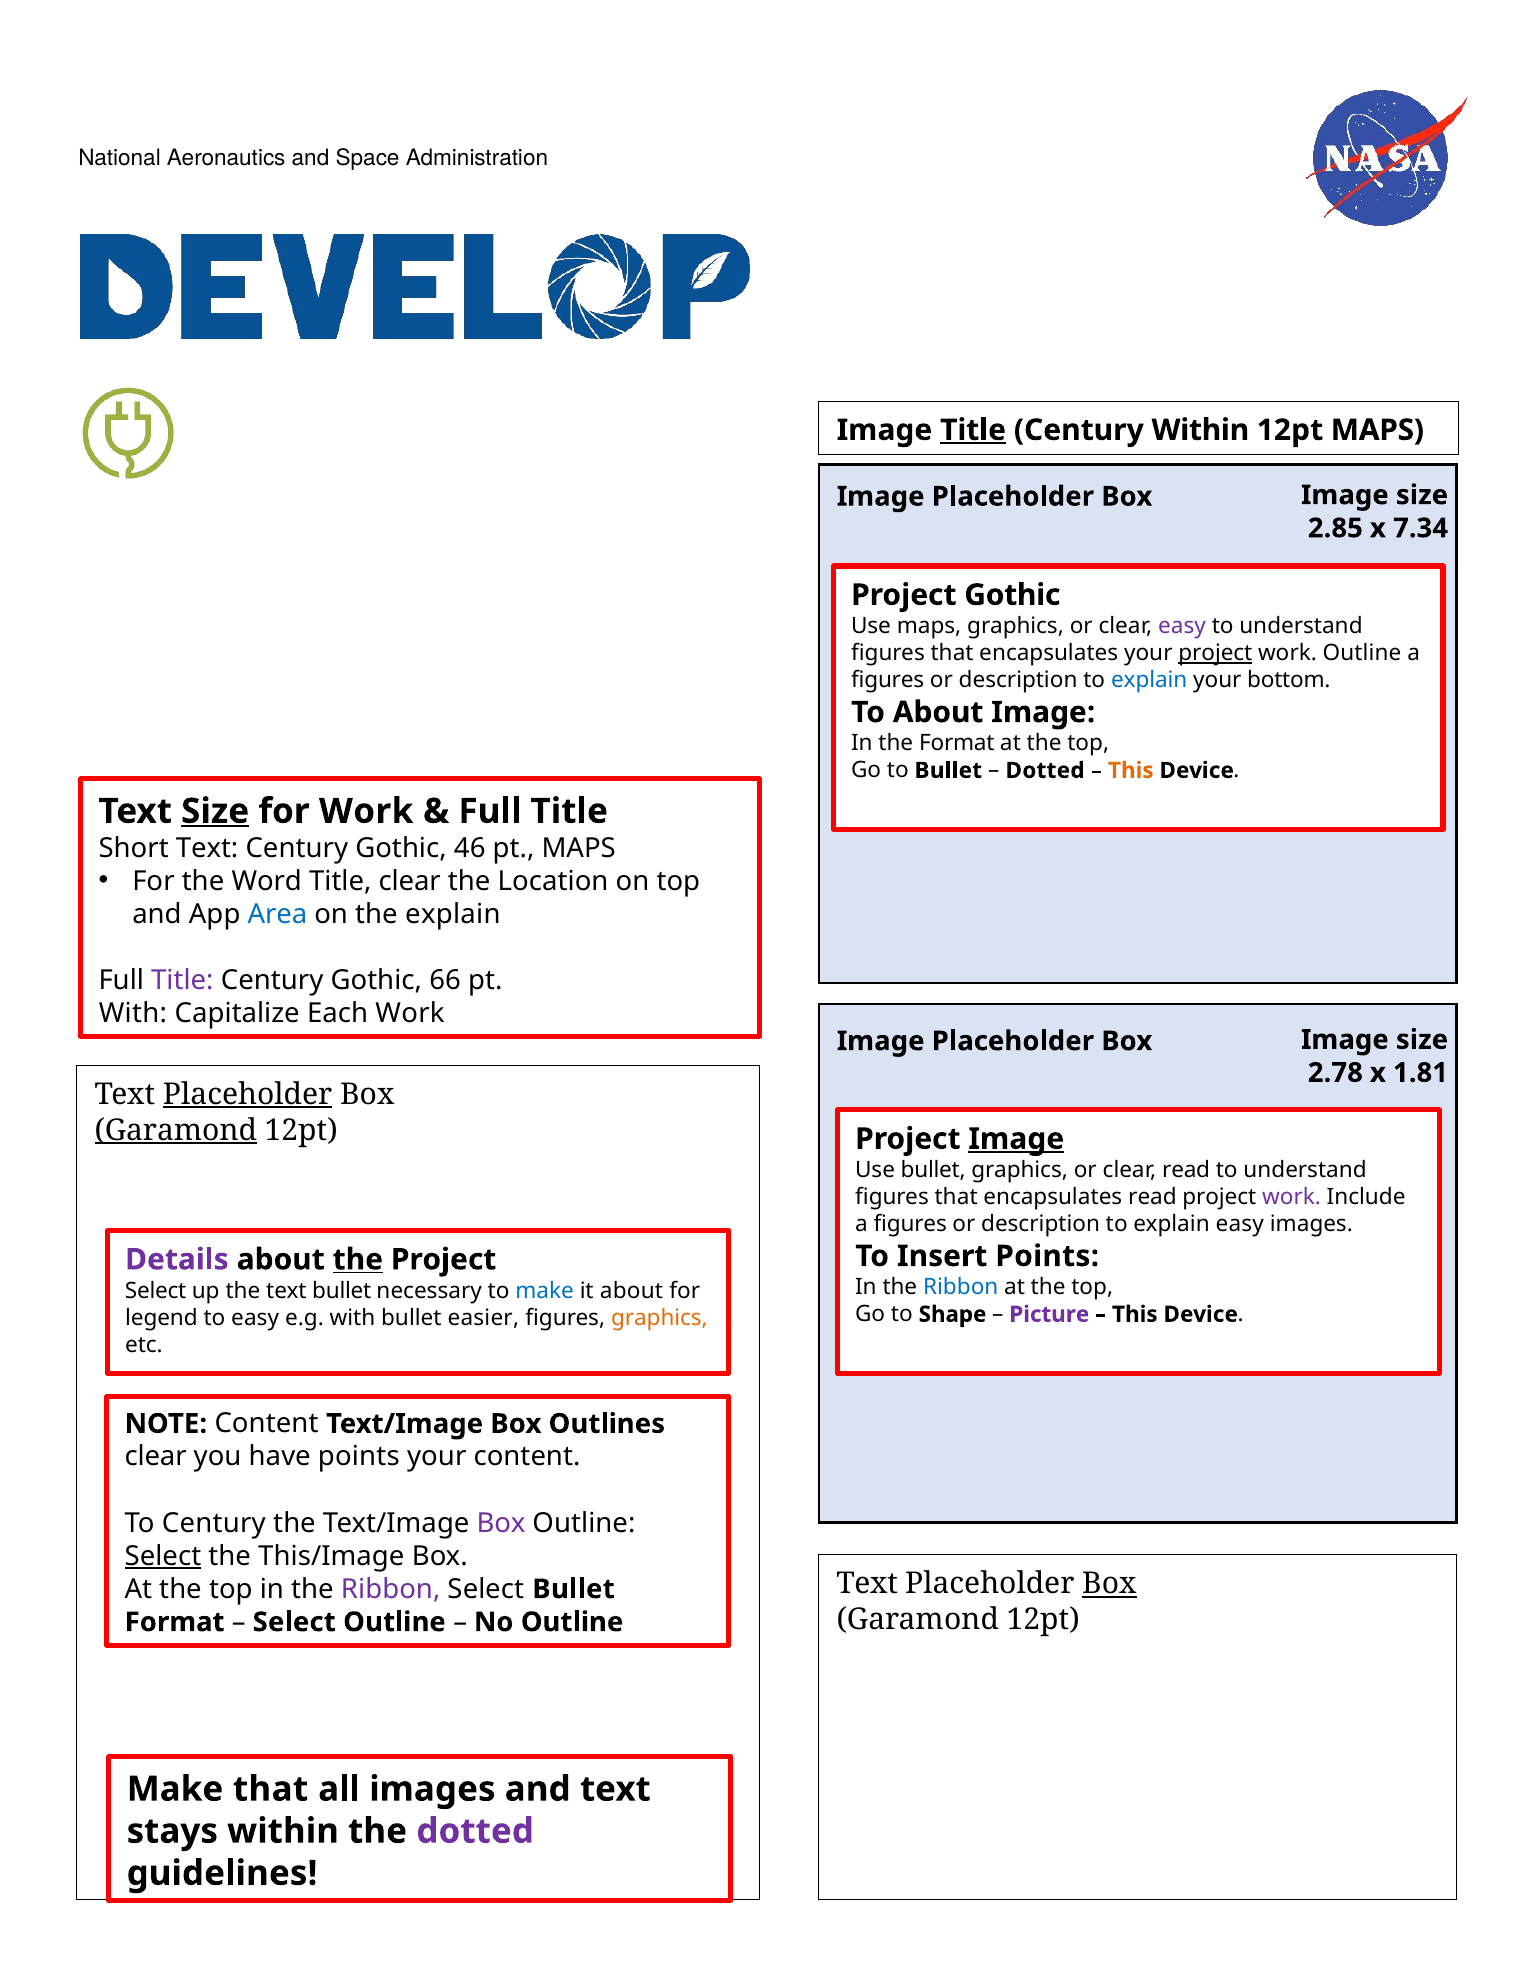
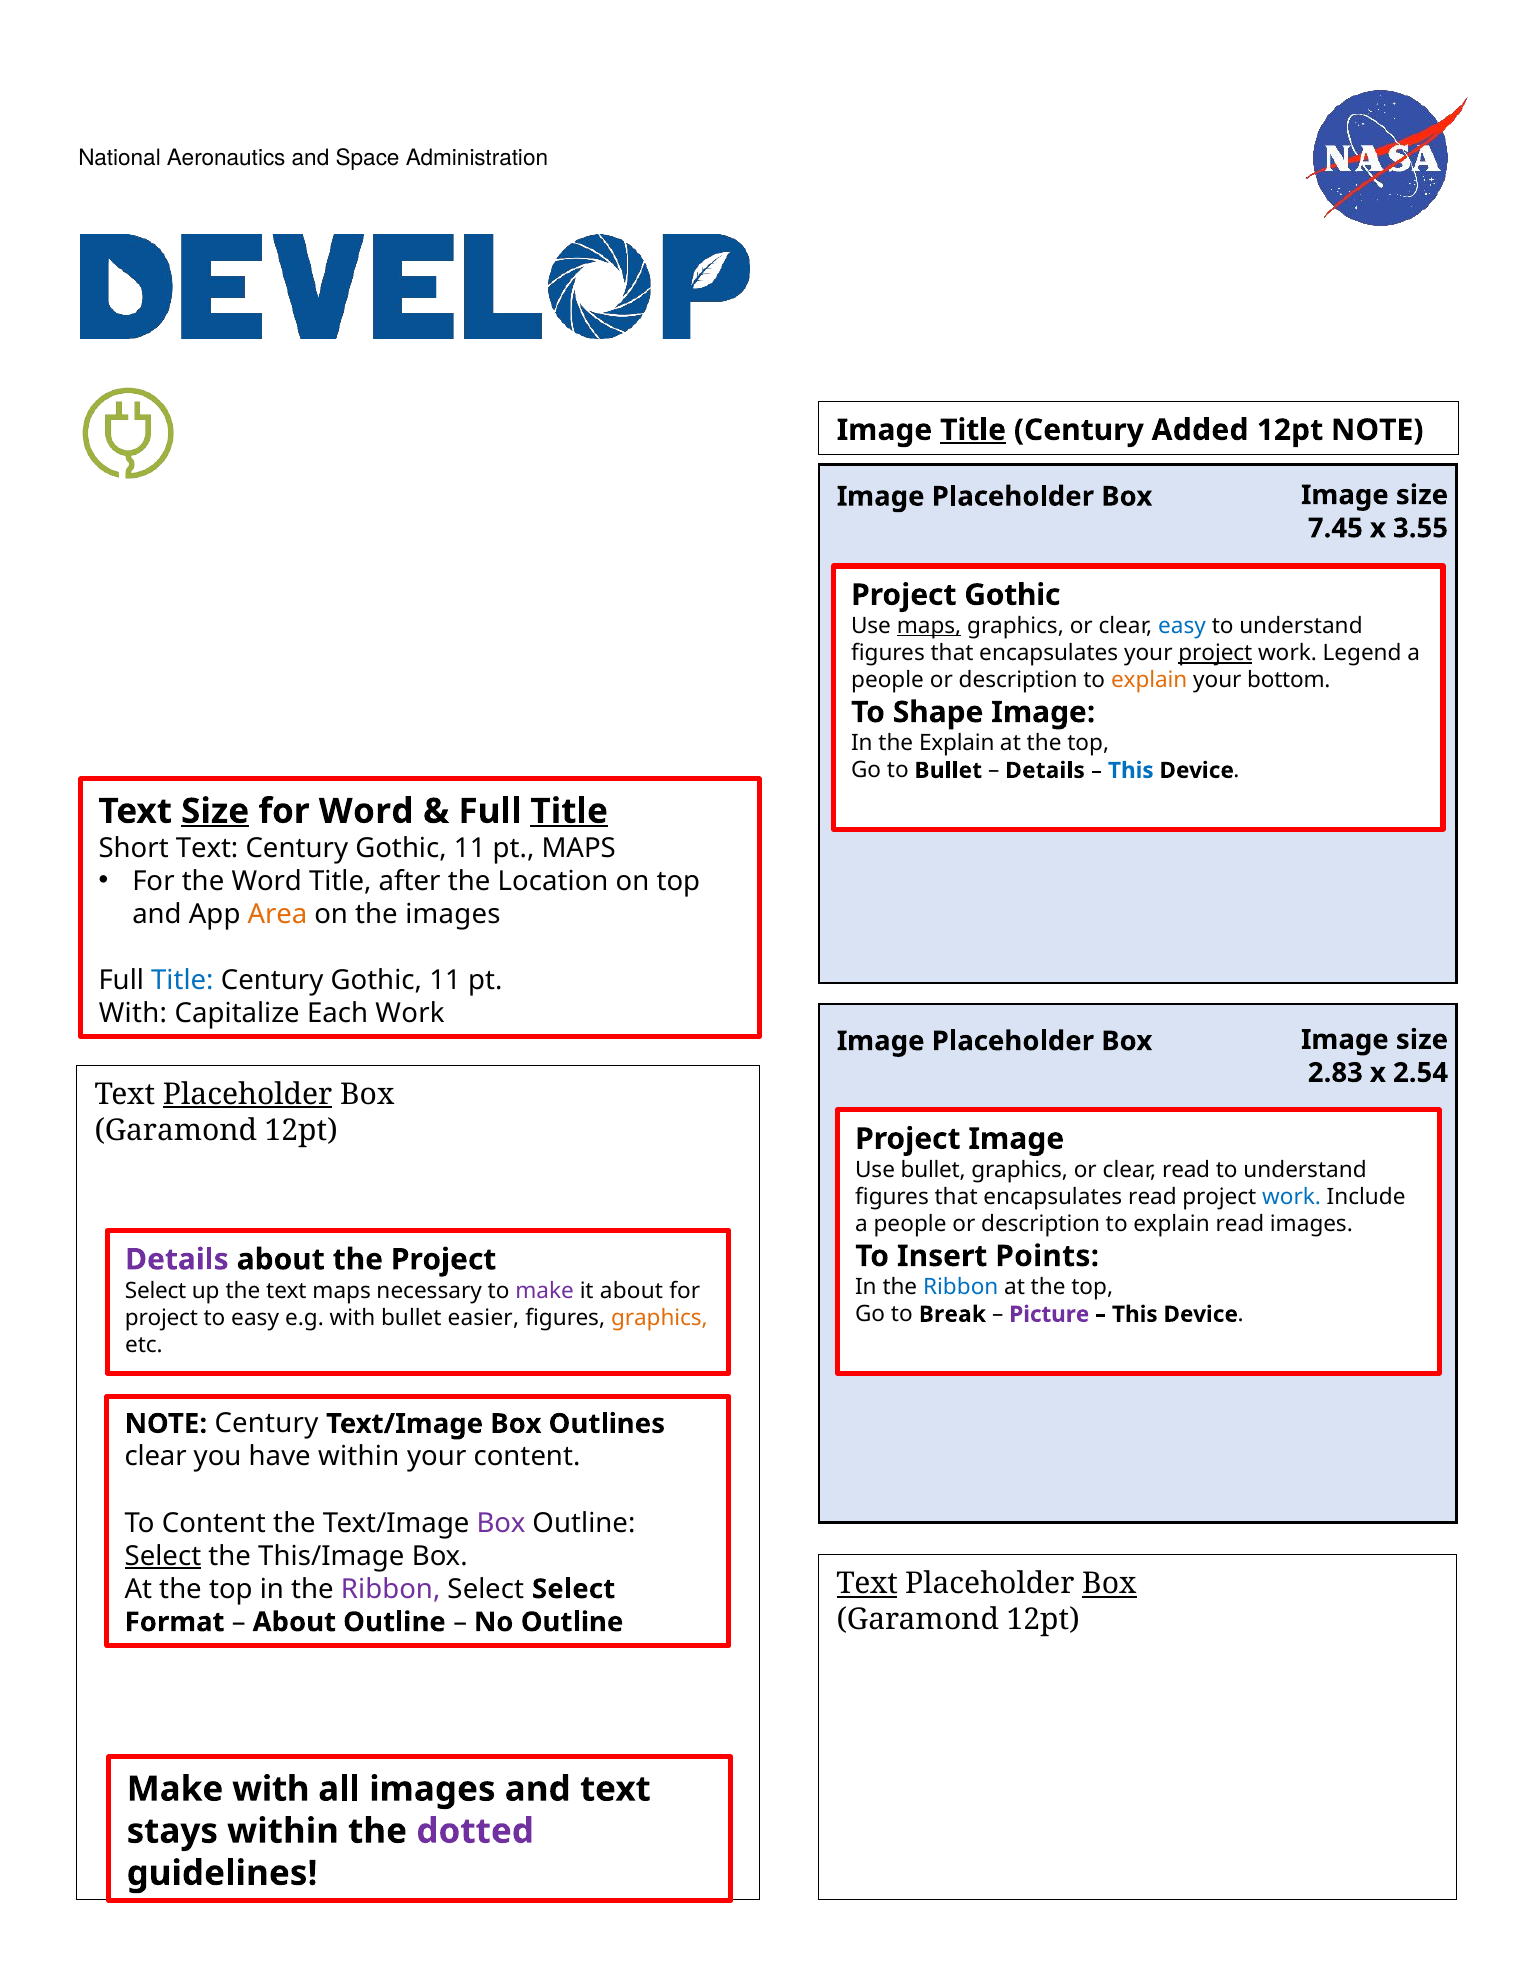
Century Within: Within -> Added
12pt MAPS: MAPS -> NOTE
2.85: 2.85 -> 7.45
7.34: 7.34 -> 3.55
maps at (929, 626) underline: none -> present
easy at (1182, 626) colour: purple -> blue
work Outline: Outline -> Legend
figures at (888, 680): figures -> people
explain at (1149, 680) colour: blue -> orange
To About: About -> Shape
the Format: Format -> Explain
Dotted at (1045, 771): Dotted -> Details
This at (1131, 771) colour: orange -> blue
for Work: Work -> Word
Title at (569, 811) underline: none -> present
46 at (470, 849): 46 -> 11
Title clear: clear -> after
Area colour: blue -> orange
the explain: explain -> images
Title at (182, 981) colour: purple -> blue
66 at (445, 981): 66 -> 11
2.78: 2.78 -> 2.83
1.81: 1.81 -> 2.54
Garamond at (176, 1131) underline: present -> none
Image at (1016, 1139) underline: present -> none
work at (1292, 1197) colour: purple -> blue
figures at (910, 1224): figures -> people
explain easy: easy -> read
the at (358, 1260) underline: present -> none
text bullet: bullet -> maps
make at (545, 1291) colour: blue -> purple
Shape: Shape -> Break
legend at (161, 1318): legend -> project
NOTE Content: Content -> Century
have points: points -> within
To Century: Century -> Content
Text at (867, 1584) underline: none -> present
Select Bullet: Bullet -> Select
Select at (294, 1623): Select -> About
Make that: that -> with
